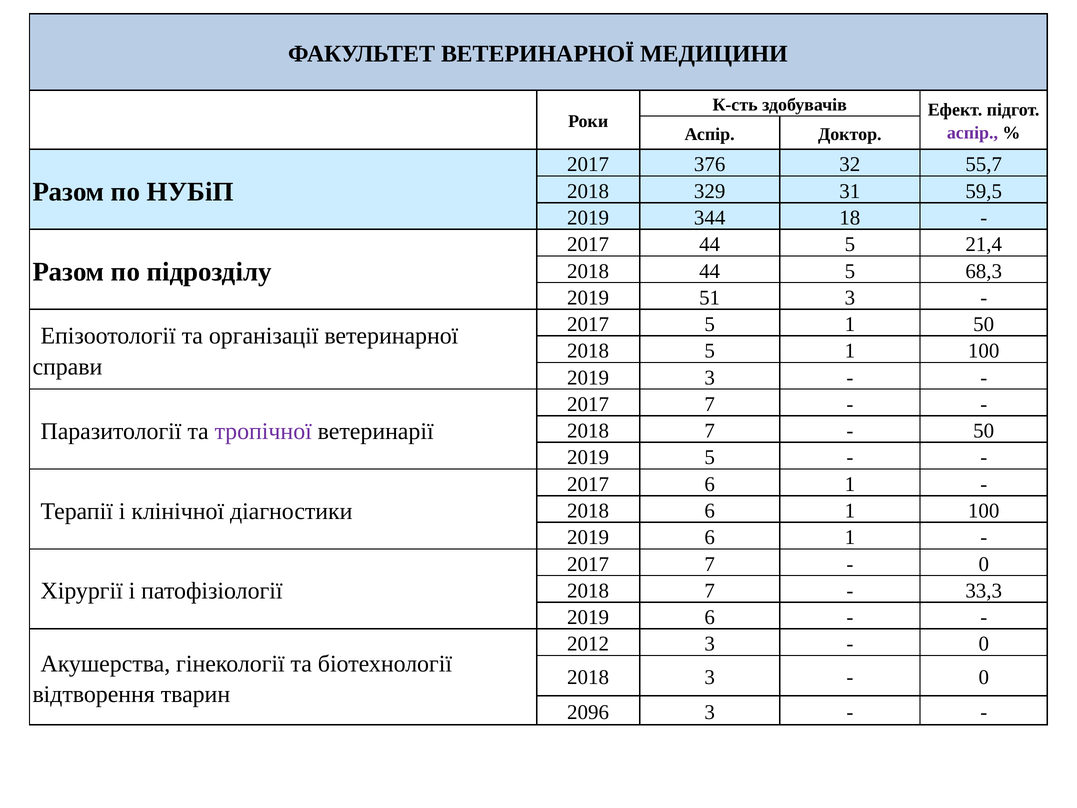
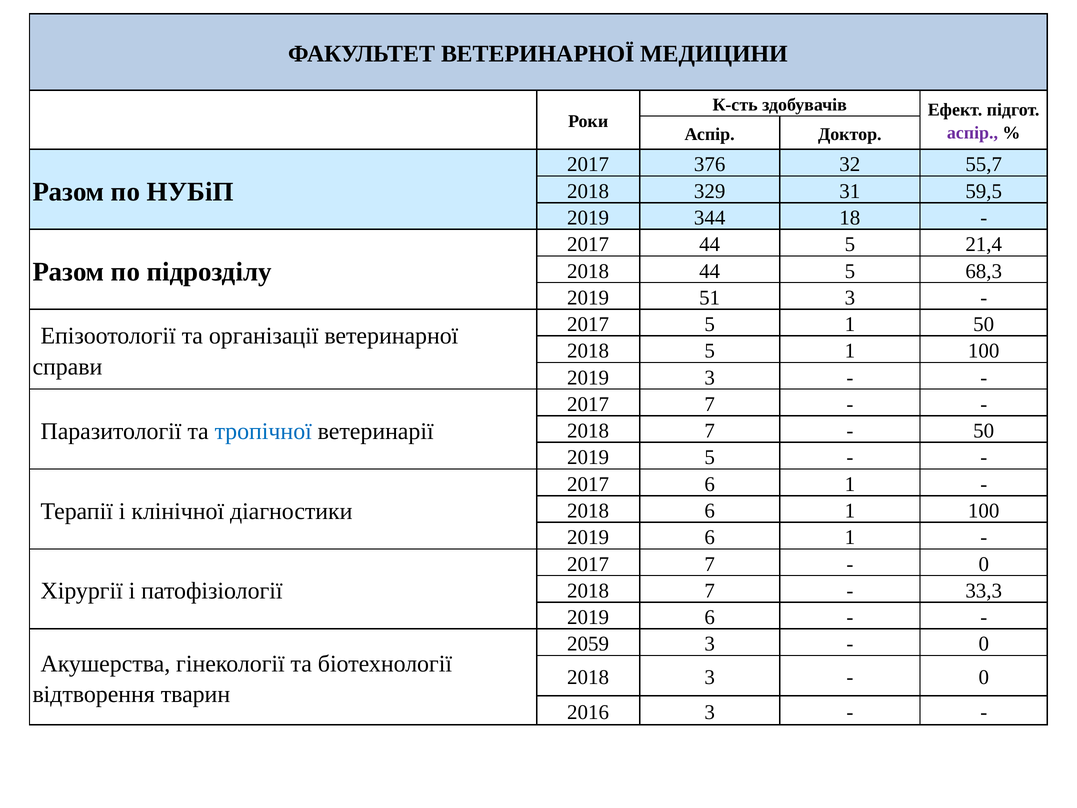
тропічної colour: purple -> blue
2012: 2012 -> 2059
2096: 2096 -> 2016
